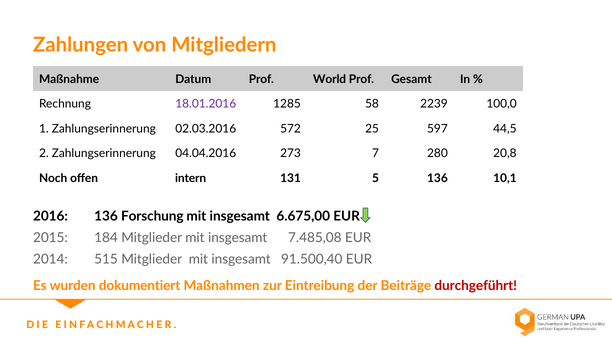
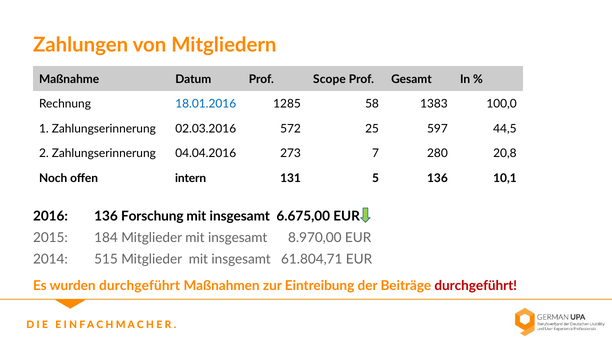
World: World -> Scope
18.01.2016 colour: purple -> blue
2239: 2239 -> 1383
7.485,08: 7.485,08 -> 8.970,00
91.500,40: 91.500,40 -> 61.804,71
wurden dokumentiert: dokumentiert -> durchgeführt
